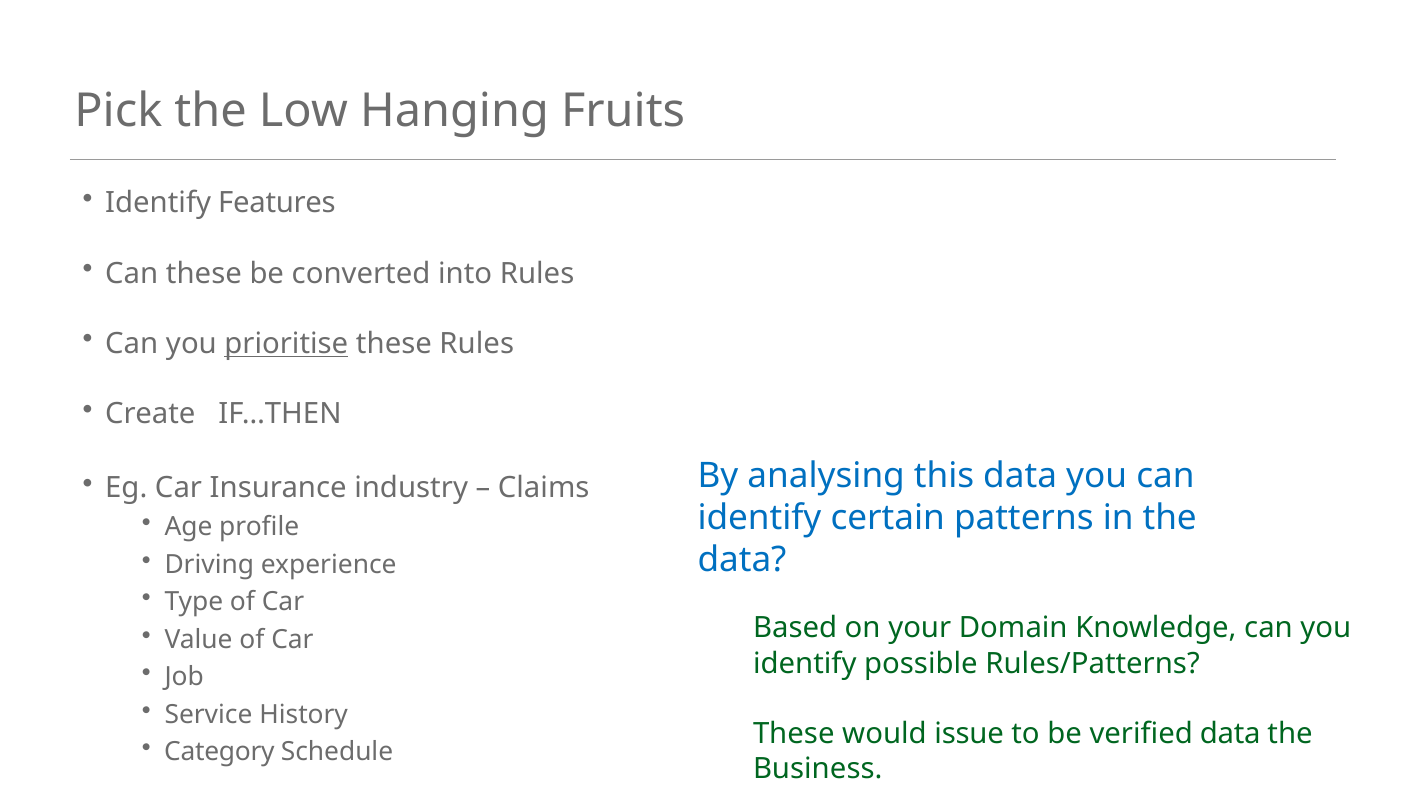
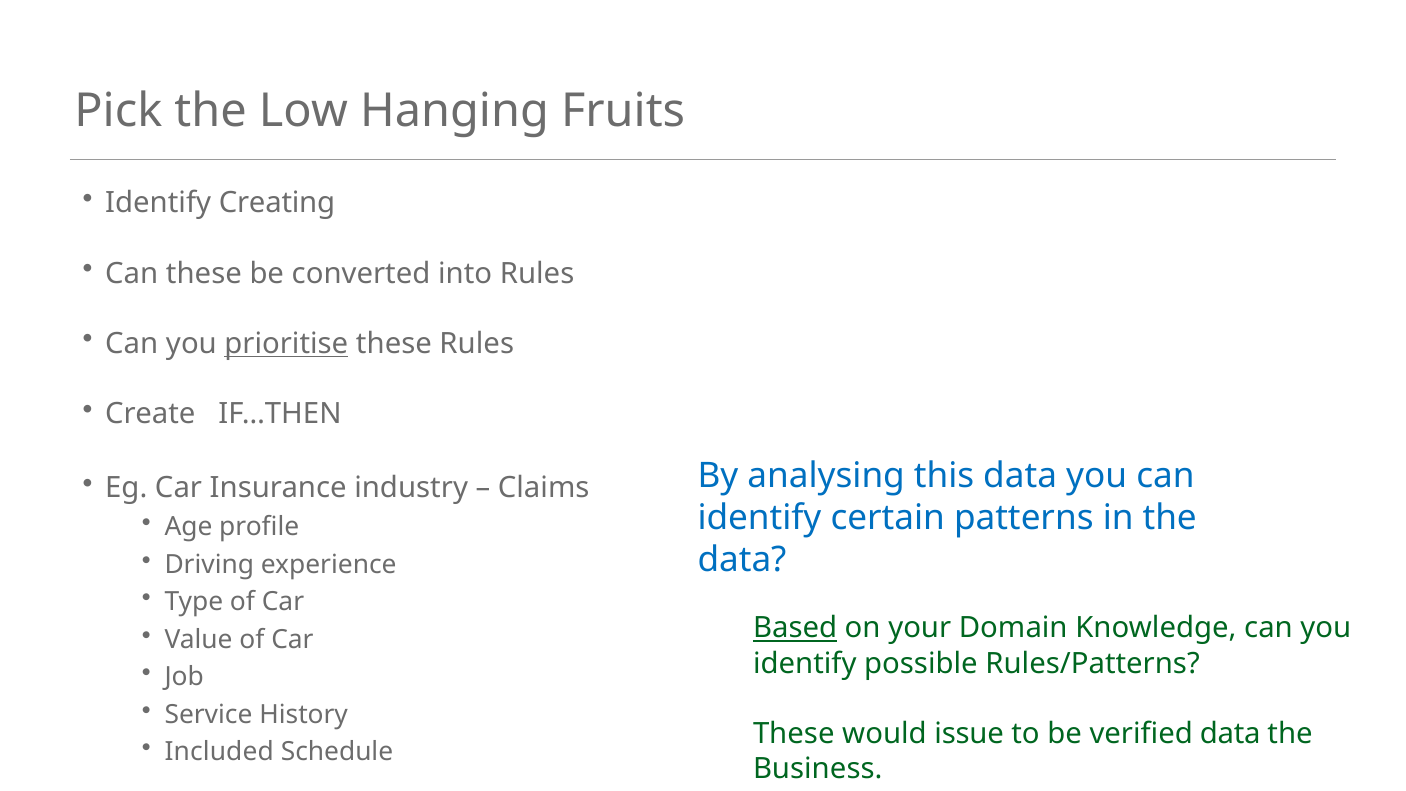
Features: Features -> Creating
Based underline: none -> present
Category: Category -> Included
